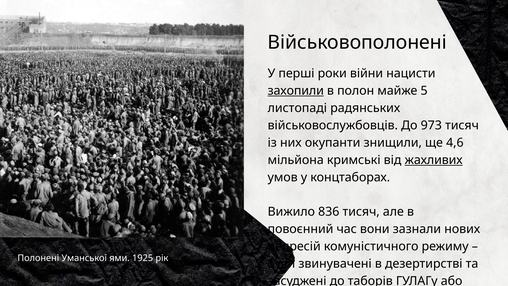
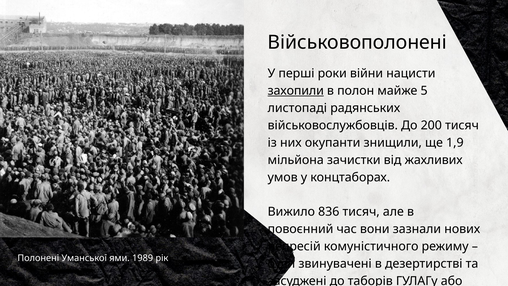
973: 973 -> 200
4,6: 4,6 -> 1,9
кримські: кримські -> зачистки
жахливих underline: present -> none
1925: 1925 -> 1989
